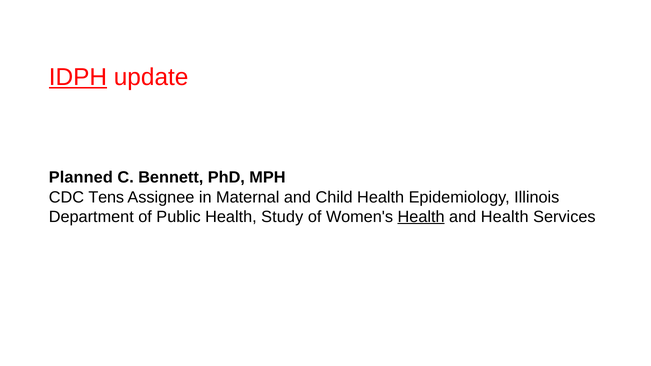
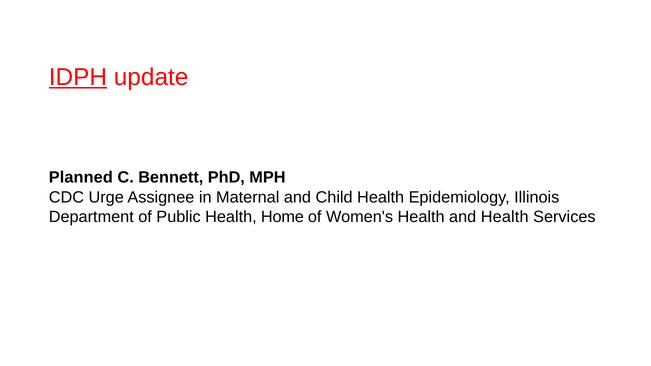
Tens: Tens -> Urge
Study: Study -> Home
Health at (421, 217) underline: present -> none
